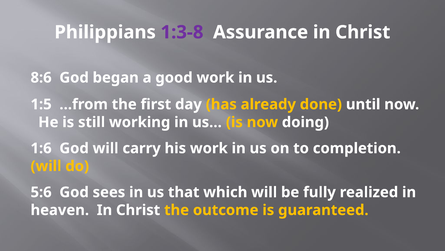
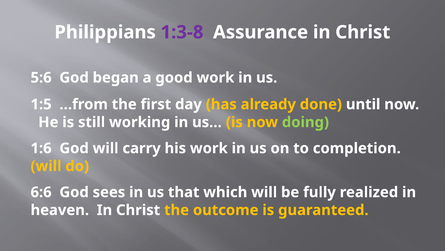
8:6: 8:6 -> 5:6
doing colour: white -> light green
5:6: 5:6 -> 6:6
